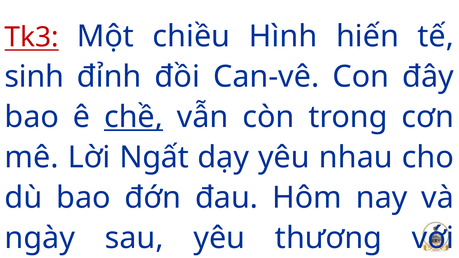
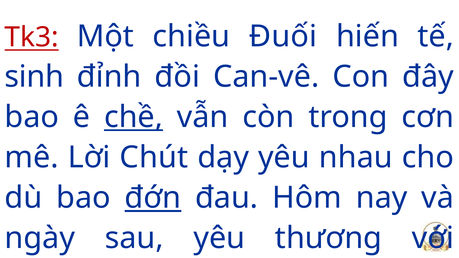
Hình: Hình -> Đuối
Ngất: Ngất -> Chút
đớn underline: none -> present
